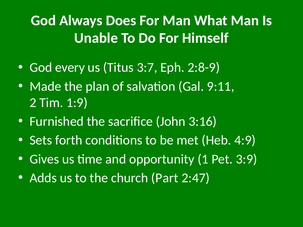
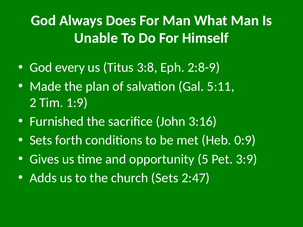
3:7: 3:7 -> 3:8
9:11: 9:11 -> 5:11
4:9: 4:9 -> 0:9
1: 1 -> 5
church Part: Part -> Sets
